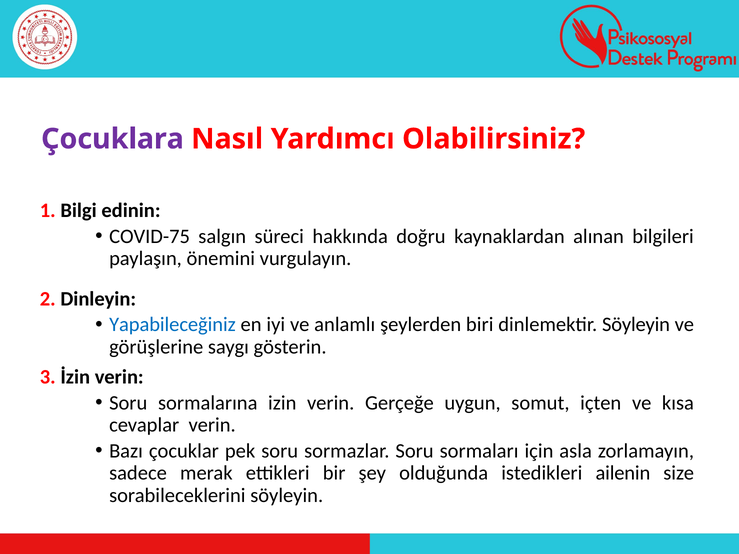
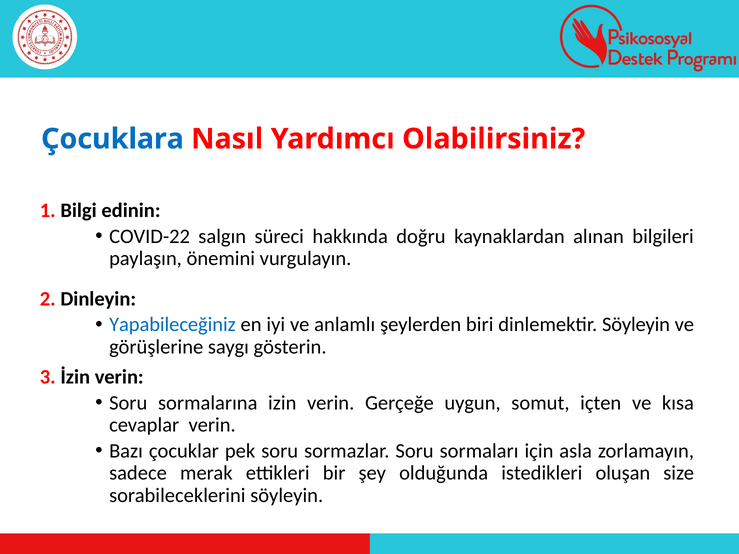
Çocuklara colour: purple -> blue
COVID-75: COVID-75 -> COVID-22
ailenin: ailenin -> oluşan
